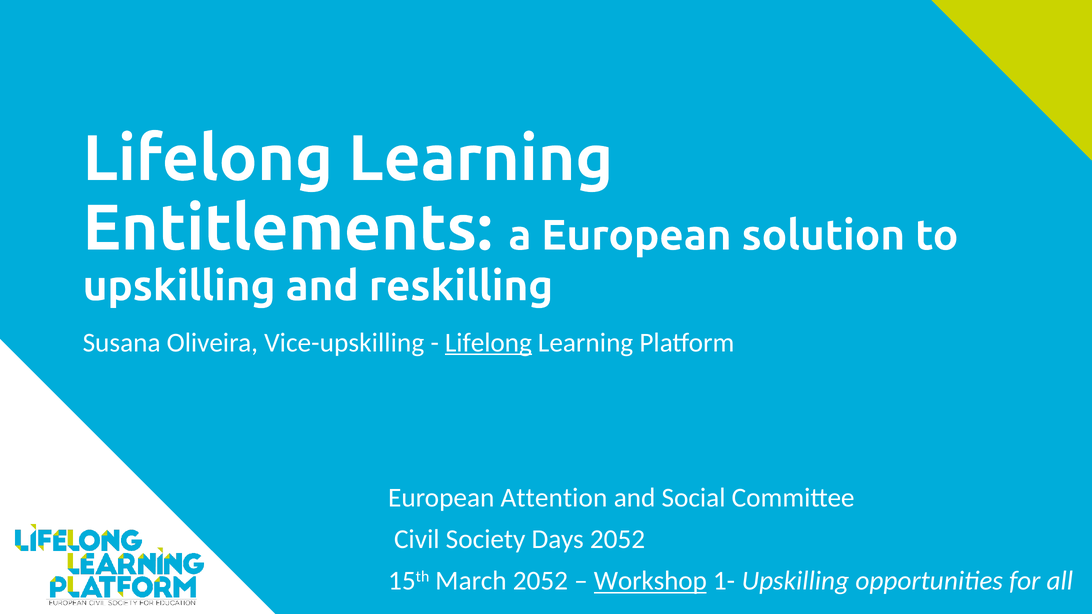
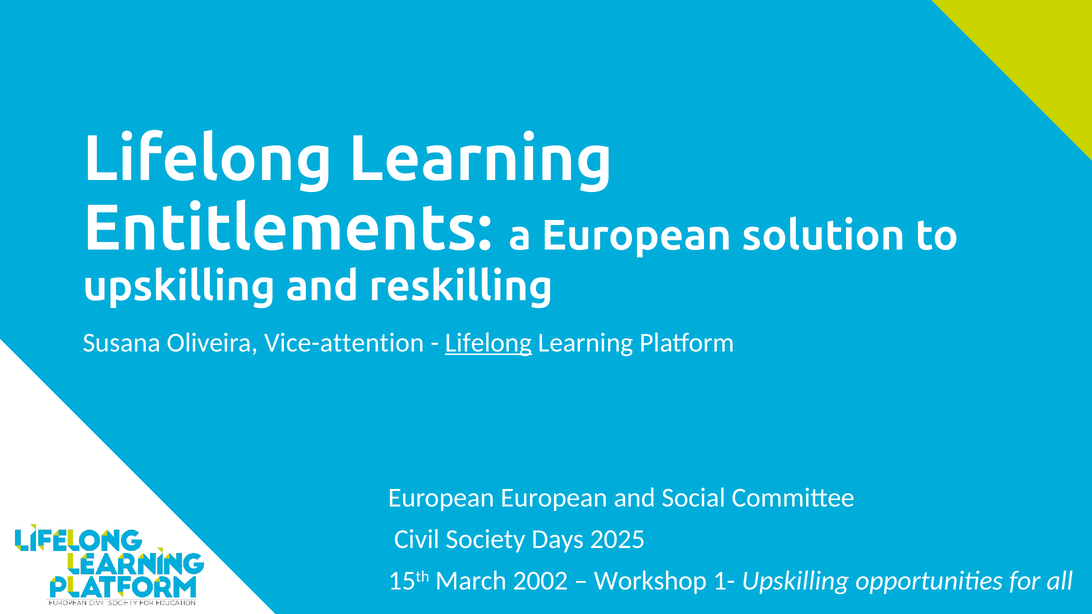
Vice-upskilling: Vice-upskilling -> Vice-attention
European Attention: Attention -> European
Days 2052: 2052 -> 2025
March 2052: 2052 -> 2002
Workshop underline: present -> none
